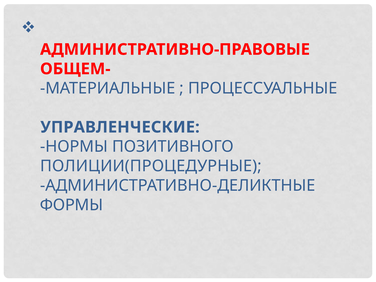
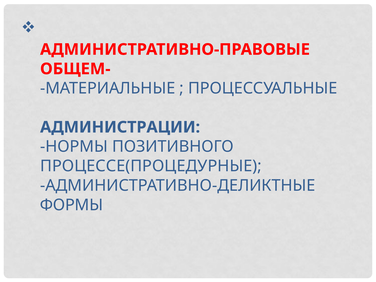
УПРАВЛЕНЧЕСКИЕ: УПРАВЛЕНЧЕСКИЕ -> АДМИНИСТРАЦИИ
ПОЛИЦИИ(ПРОЦЕДУРНЫЕ: ПОЛИЦИИ(ПРОЦЕДУРНЫЕ -> ПРОЦЕССЕ(ПРОЦЕДУРНЫЕ
